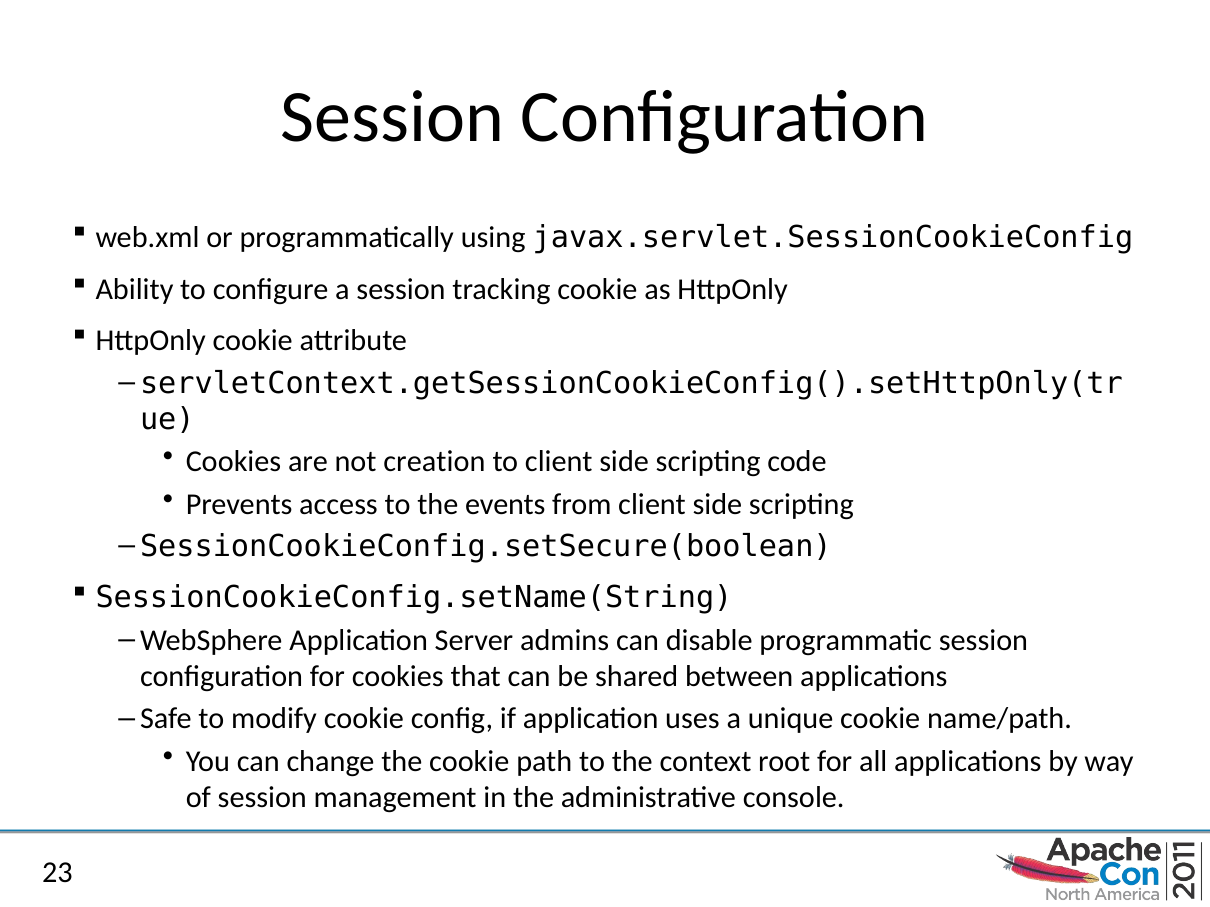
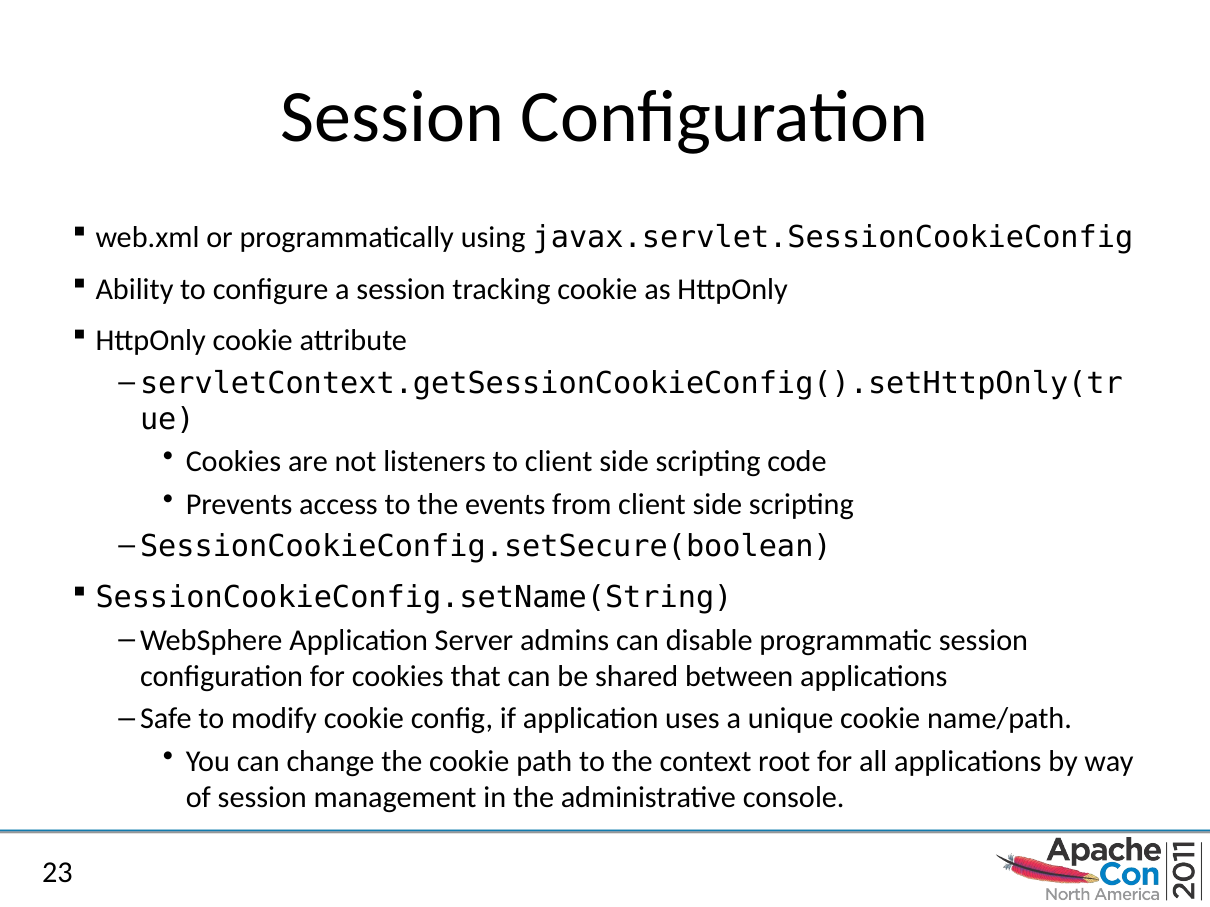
creation: creation -> listeners
